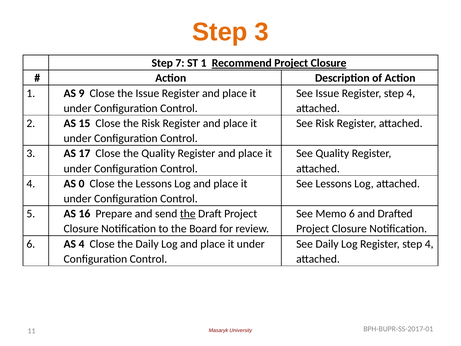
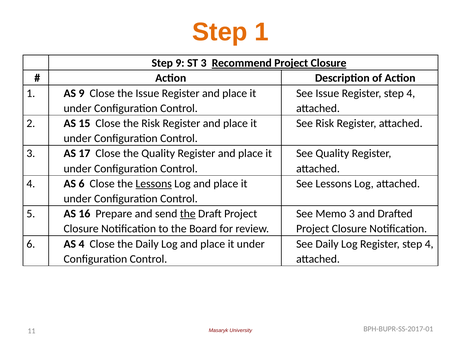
Step 3: 3 -> 1
Step 7: 7 -> 9
ST 1: 1 -> 3
AS 0: 0 -> 6
Lessons at (154, 183) underline: none -> present
Memo 6: 6 -> 3
